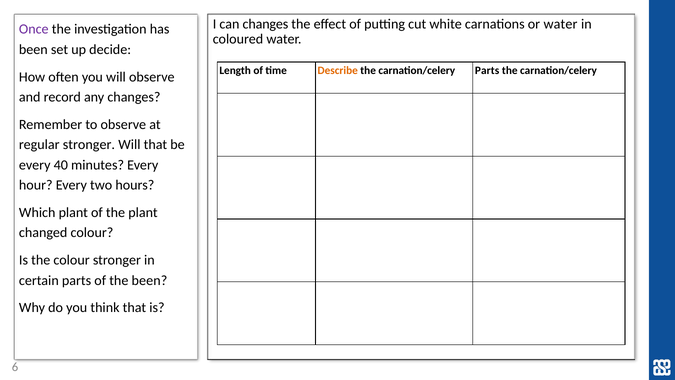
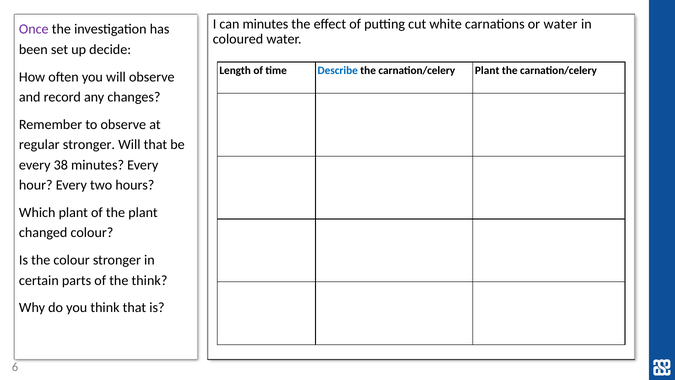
can changes: changes -> minutes
Describe colour: orange -> blue
carnation/celery Parts: Parts -> Plant
40: 40 -> 38
the been: been -> think
